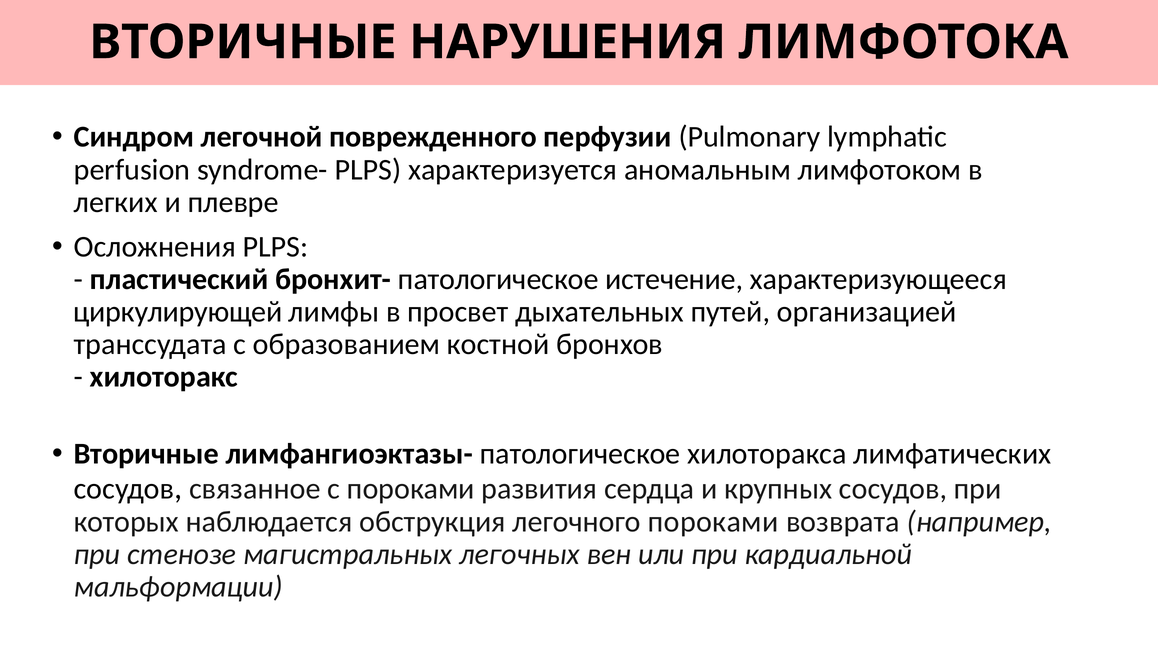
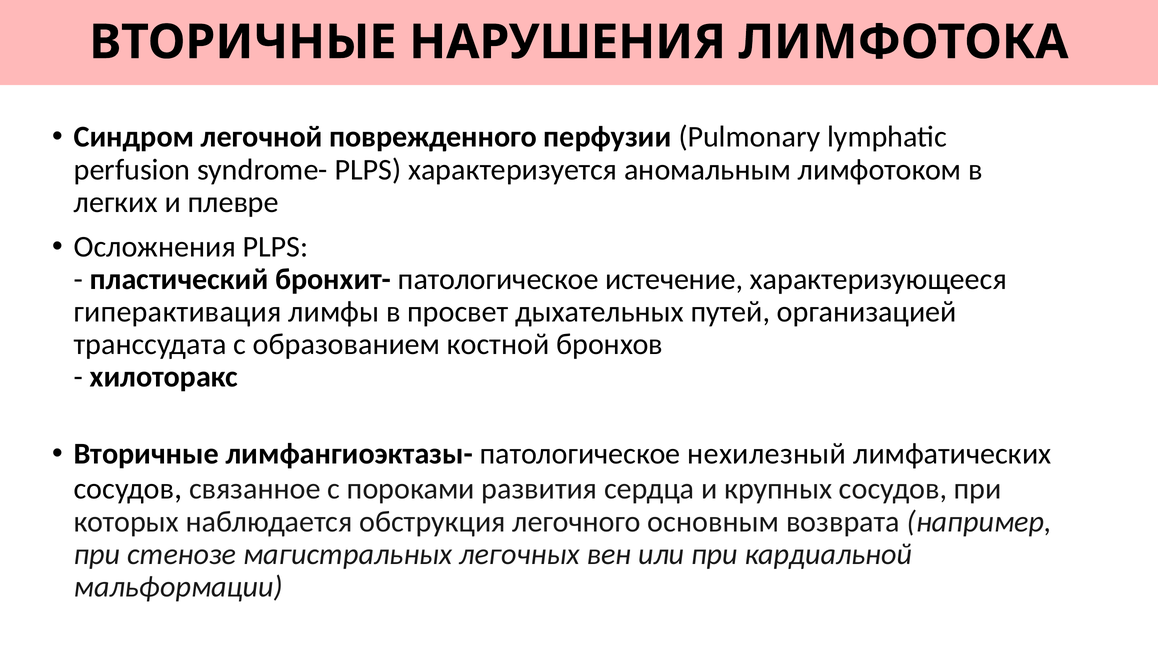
циркулирующей: циркулирующей -> гиперактивация
хилоторакса: хилоторакса -> нехилезный
легочного пороками: пороками -> основным
